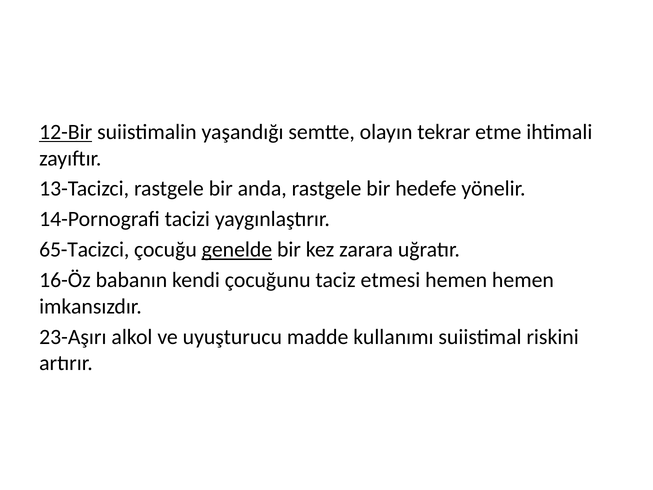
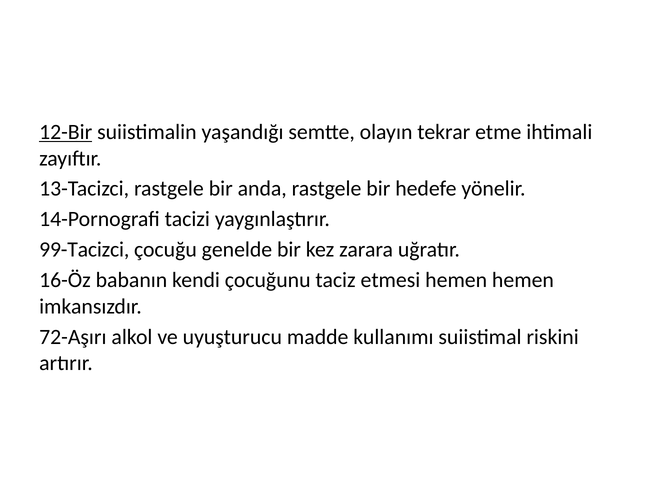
65-Tacizci: 65-Tacizci -> 99-Tacizci
genelde underline: present -> none
23-Aşırı: 23-Aşırı -> 72-Aşırı
